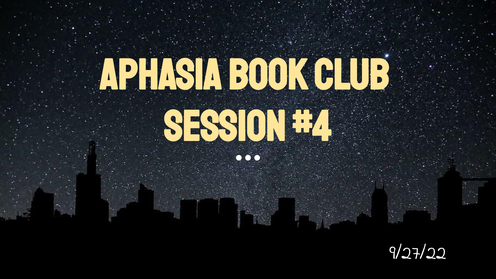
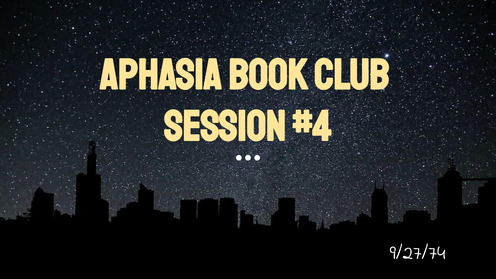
9/27/22: 9/27/22 -> 9/27/74
